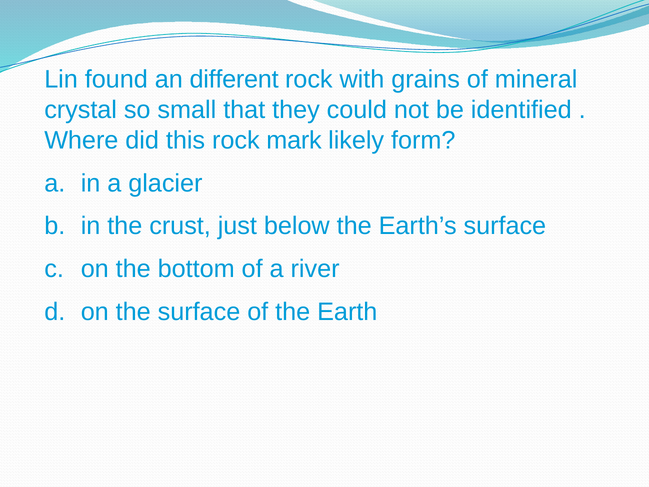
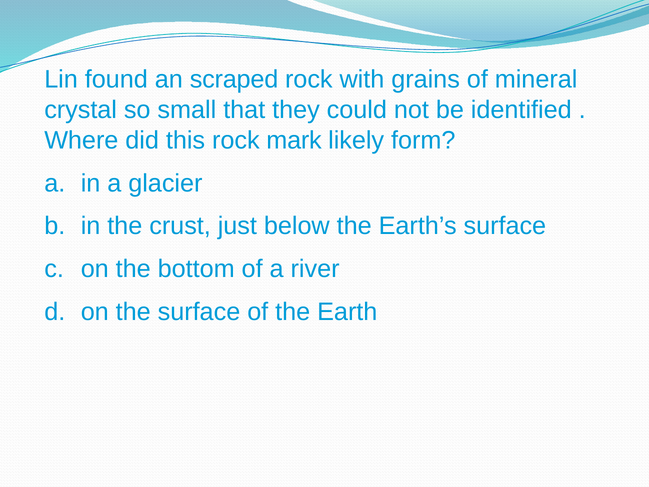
different: different -> scraped
